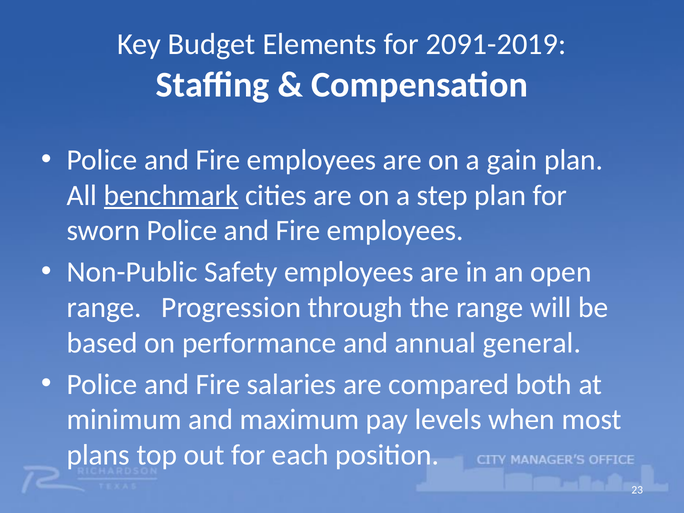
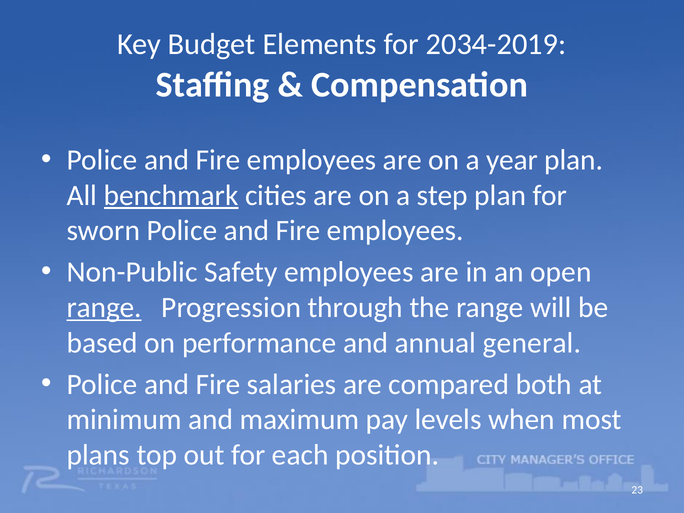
2091-2019: 2091-2019 -> 2034-2019
gain: gain -> year
range at (104, 307) underline: none -> present
